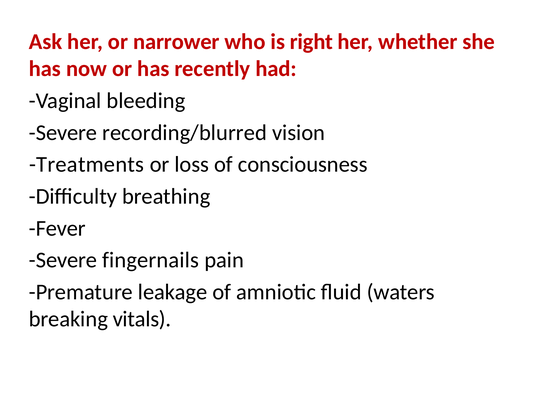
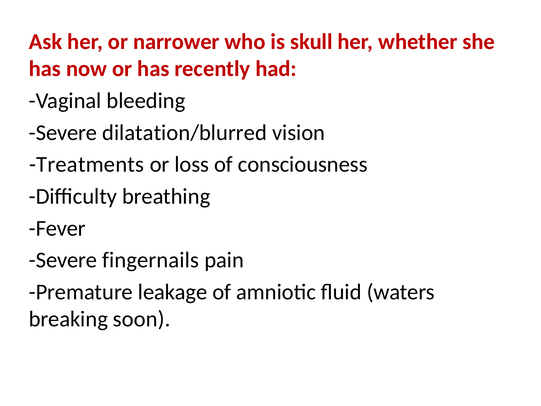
right: right -> skull
recording/blurred: recording/blurred -> dilatation/blurred
vitals: vitals -> soon
